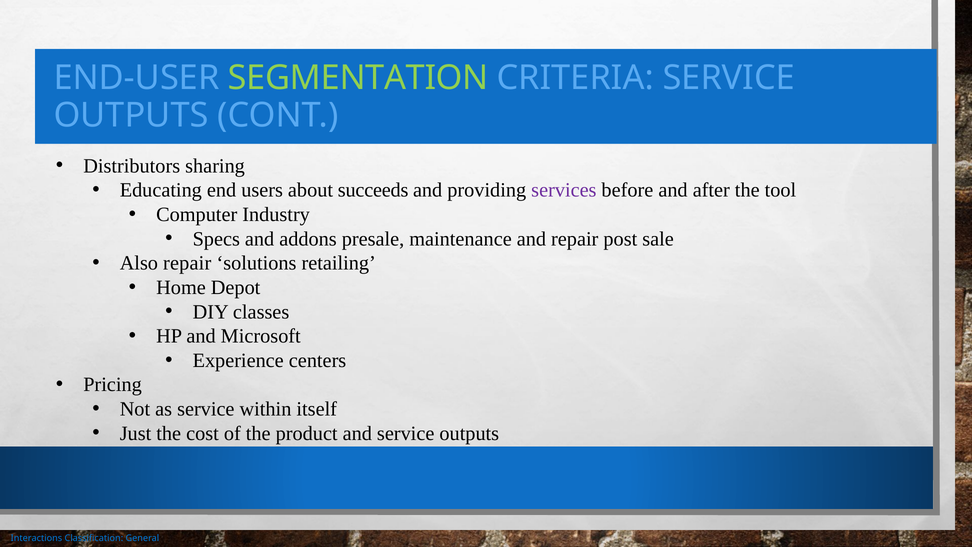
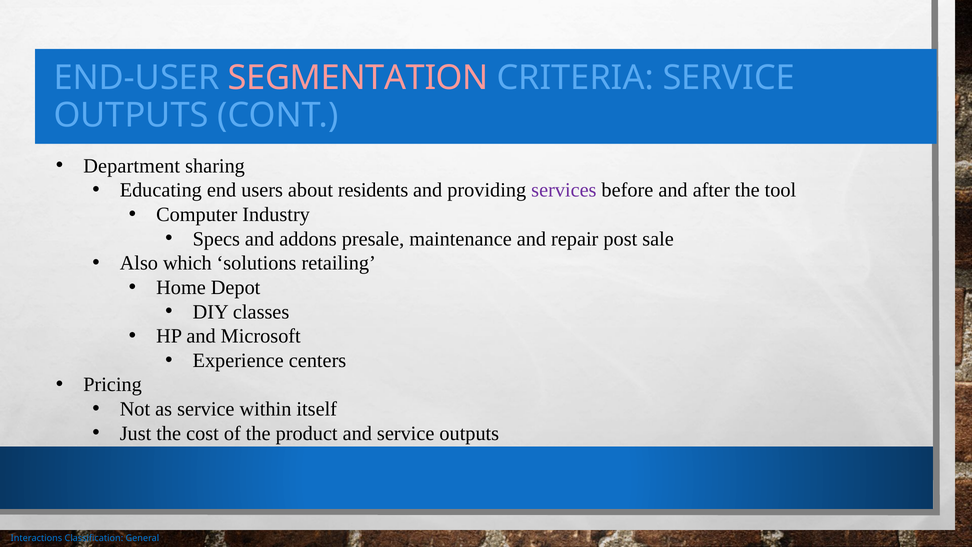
SEGMENTATION colour: light green -> pink
Distributors: Distributors -> Department
succeeds: succeeds -> residents
Also repair: repair -> which
